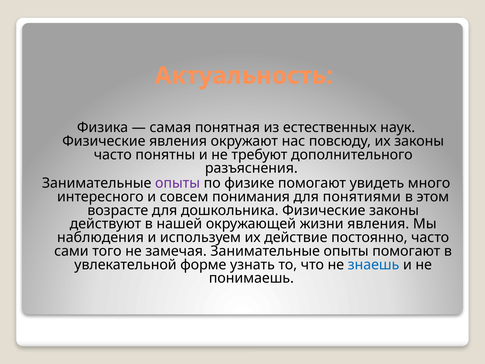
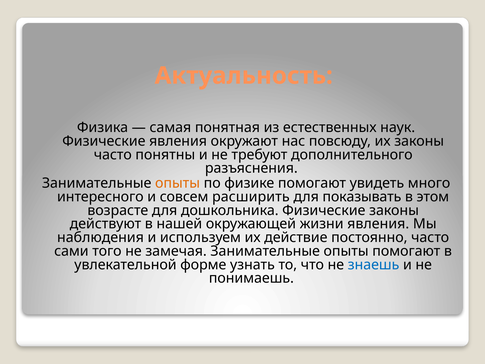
опыты at (178, 183) colour: purple -> orange
понимания: понимания -> расширить
понятиями: понятиями -> показывать
